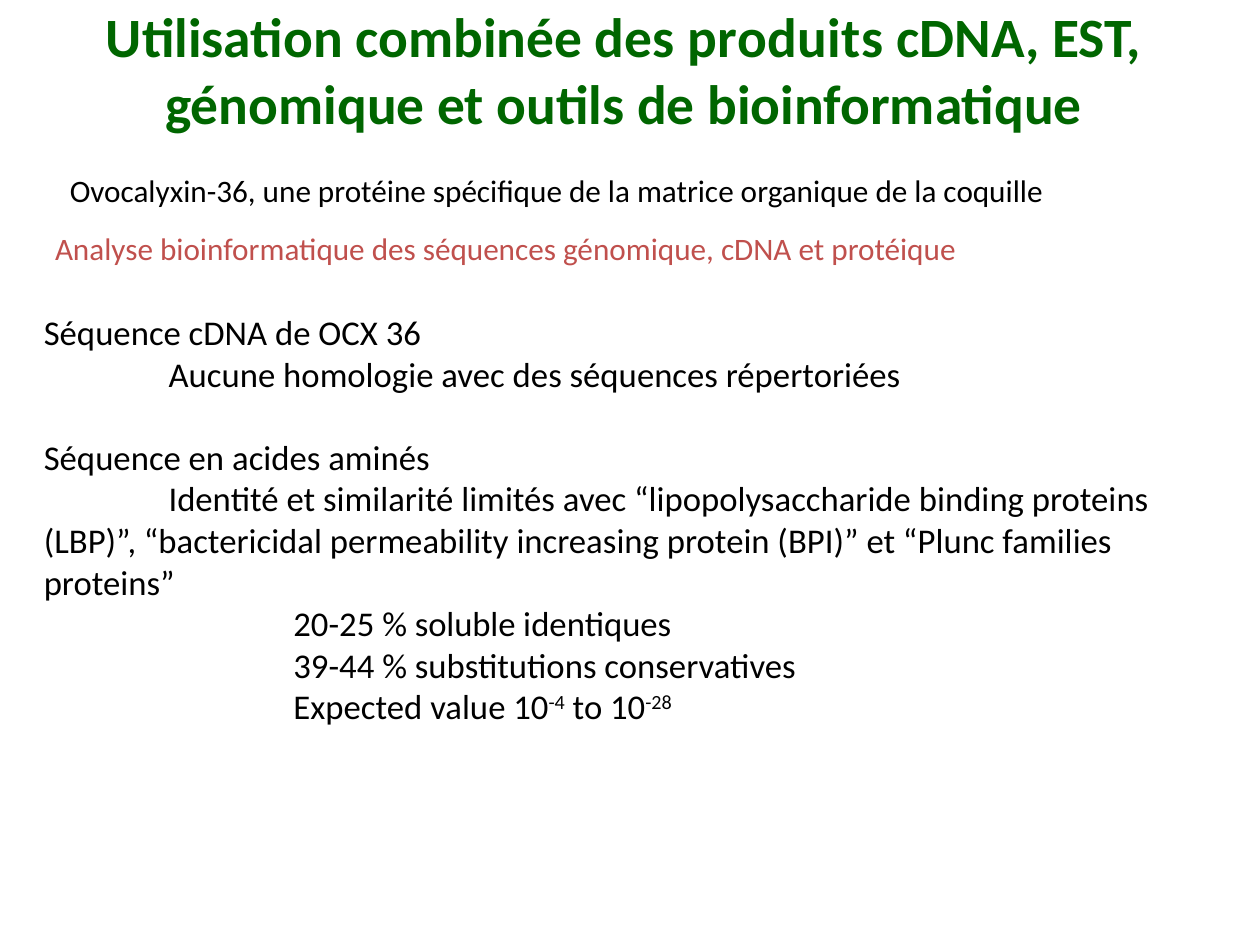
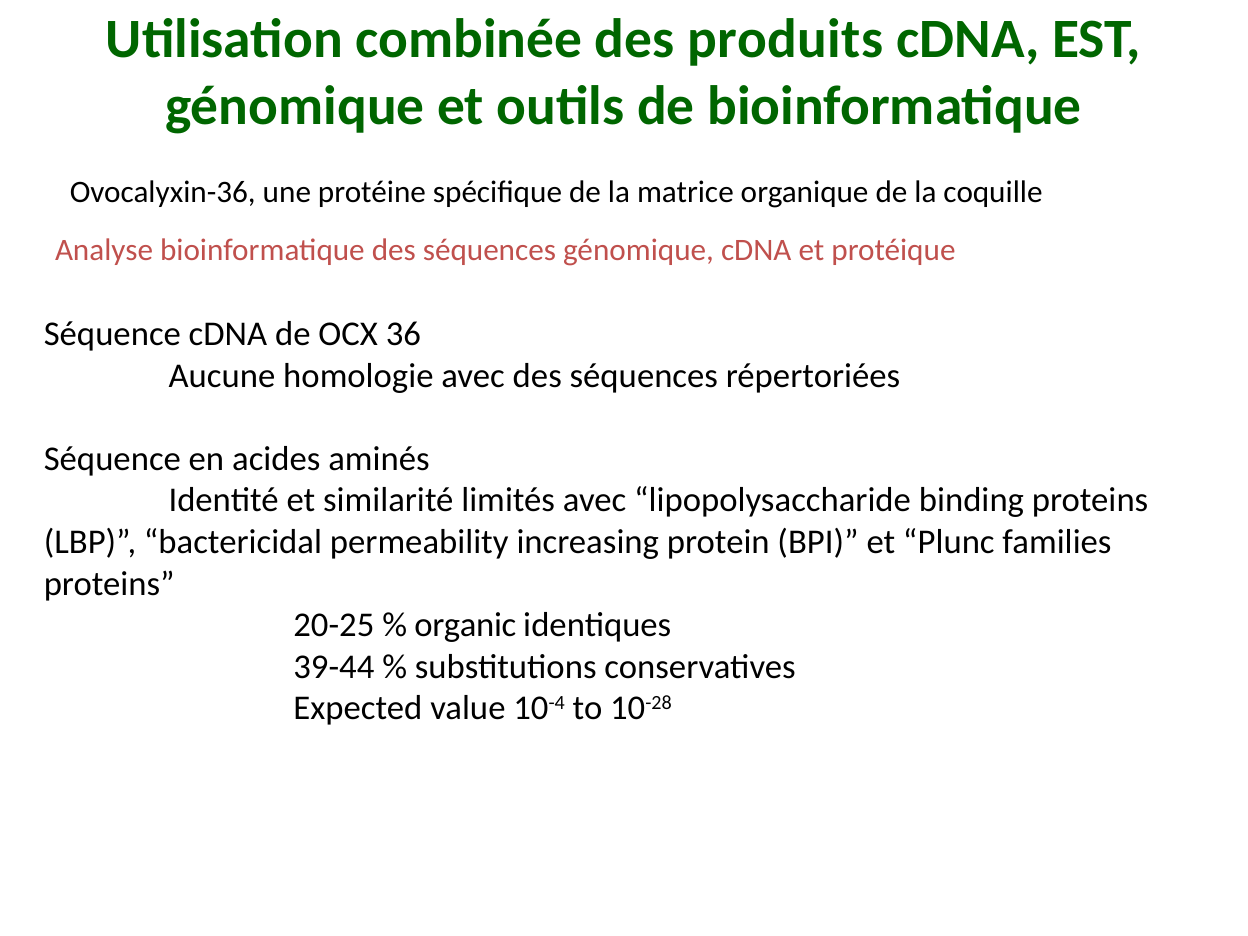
soluble: soluble -> organic
